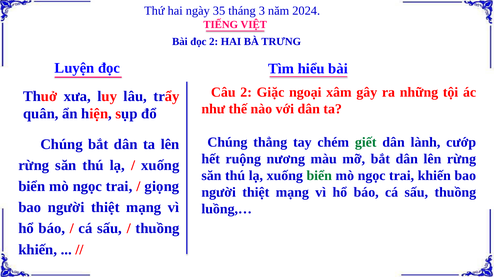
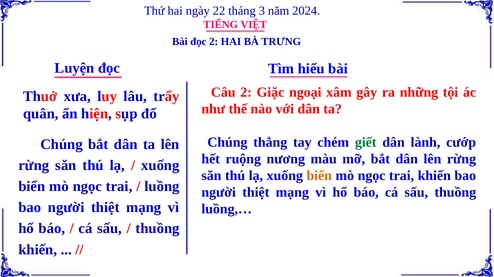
35: 35 -> 22
biển at (319, 176) colour: green -> orange
giọng: giọng -> luồng
